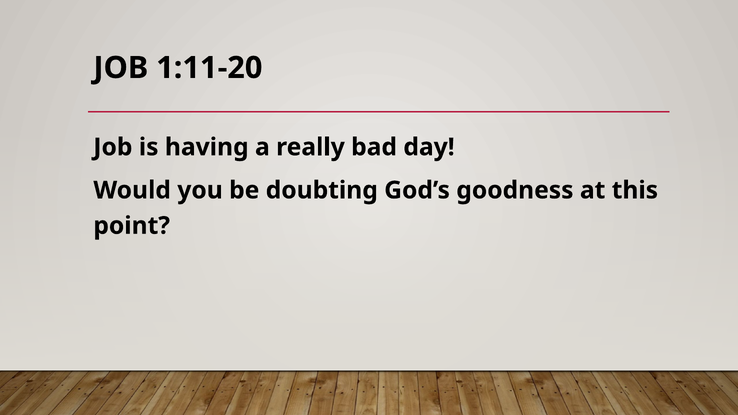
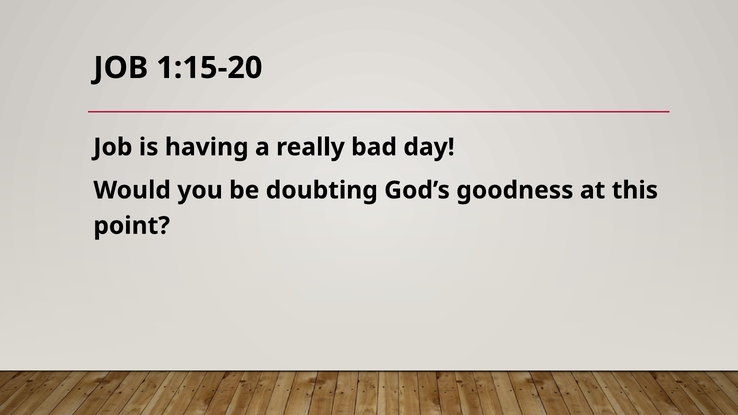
1:11-20: 1:11-20 -> 1:15-20
